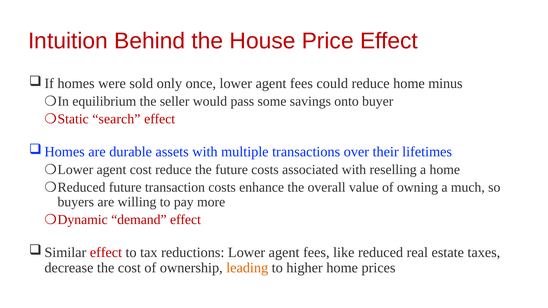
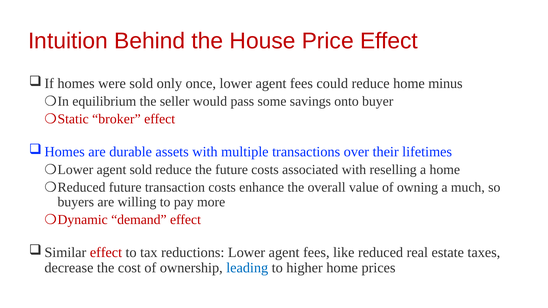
search: search -> broker
agent cost: cost -> sold
leading colour: orange -> blue
